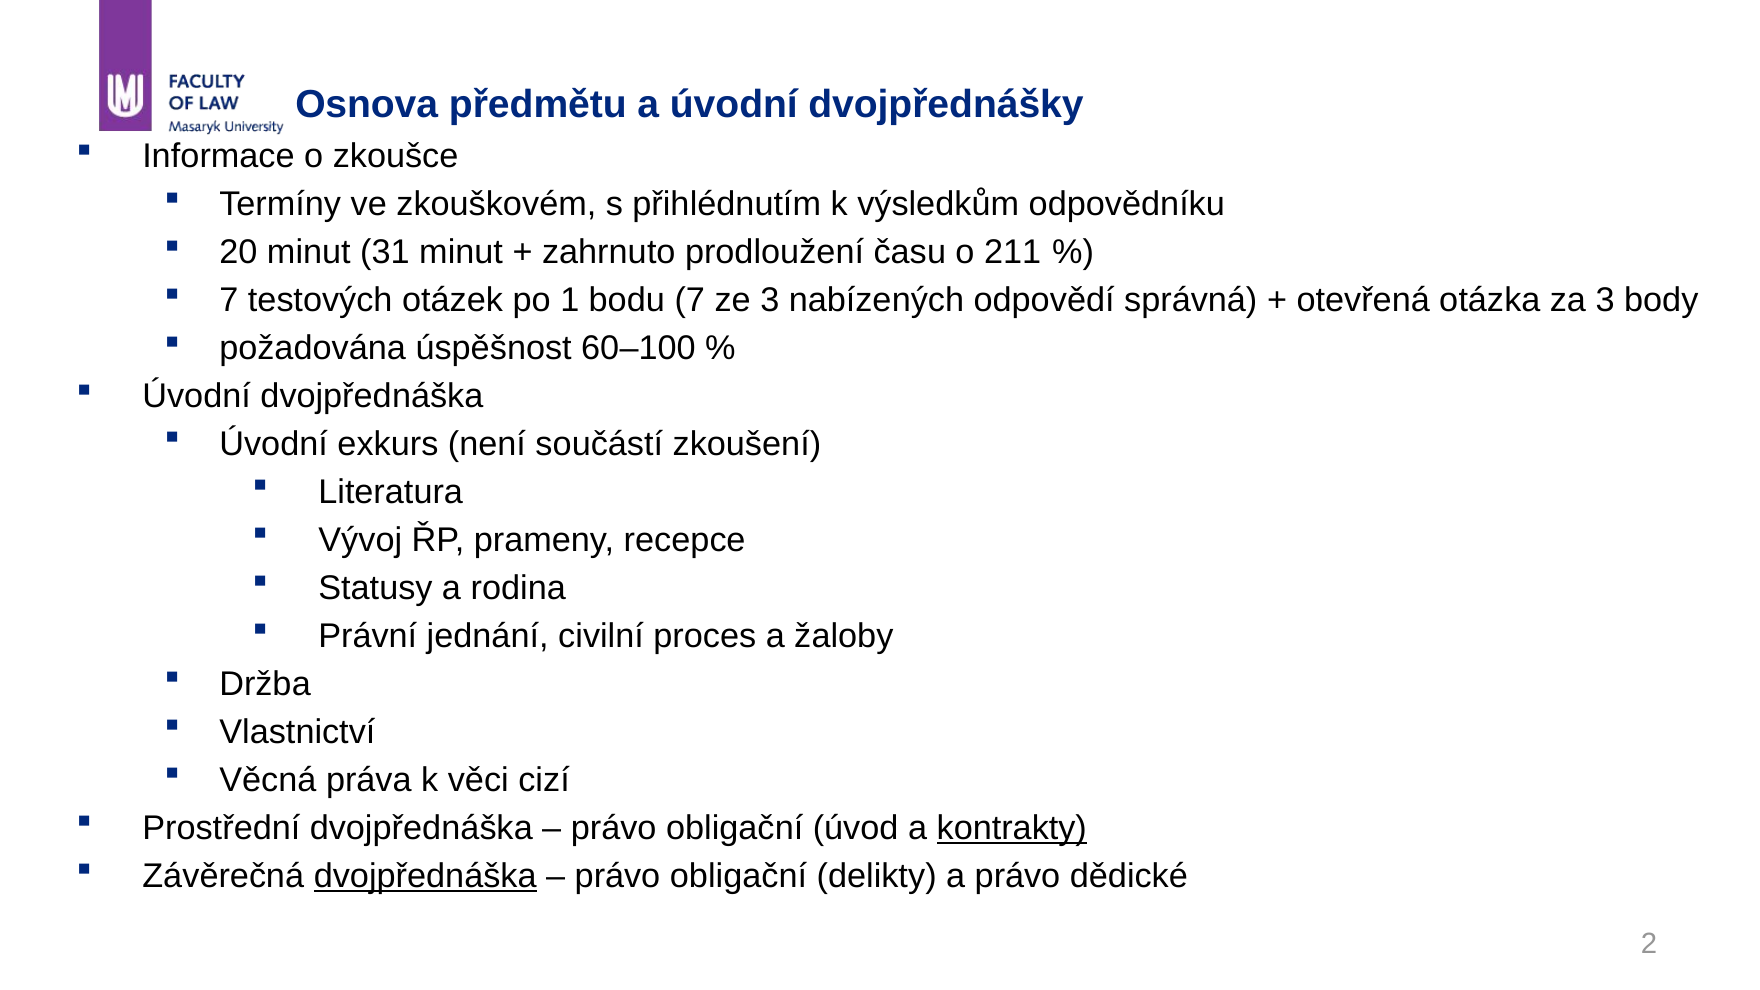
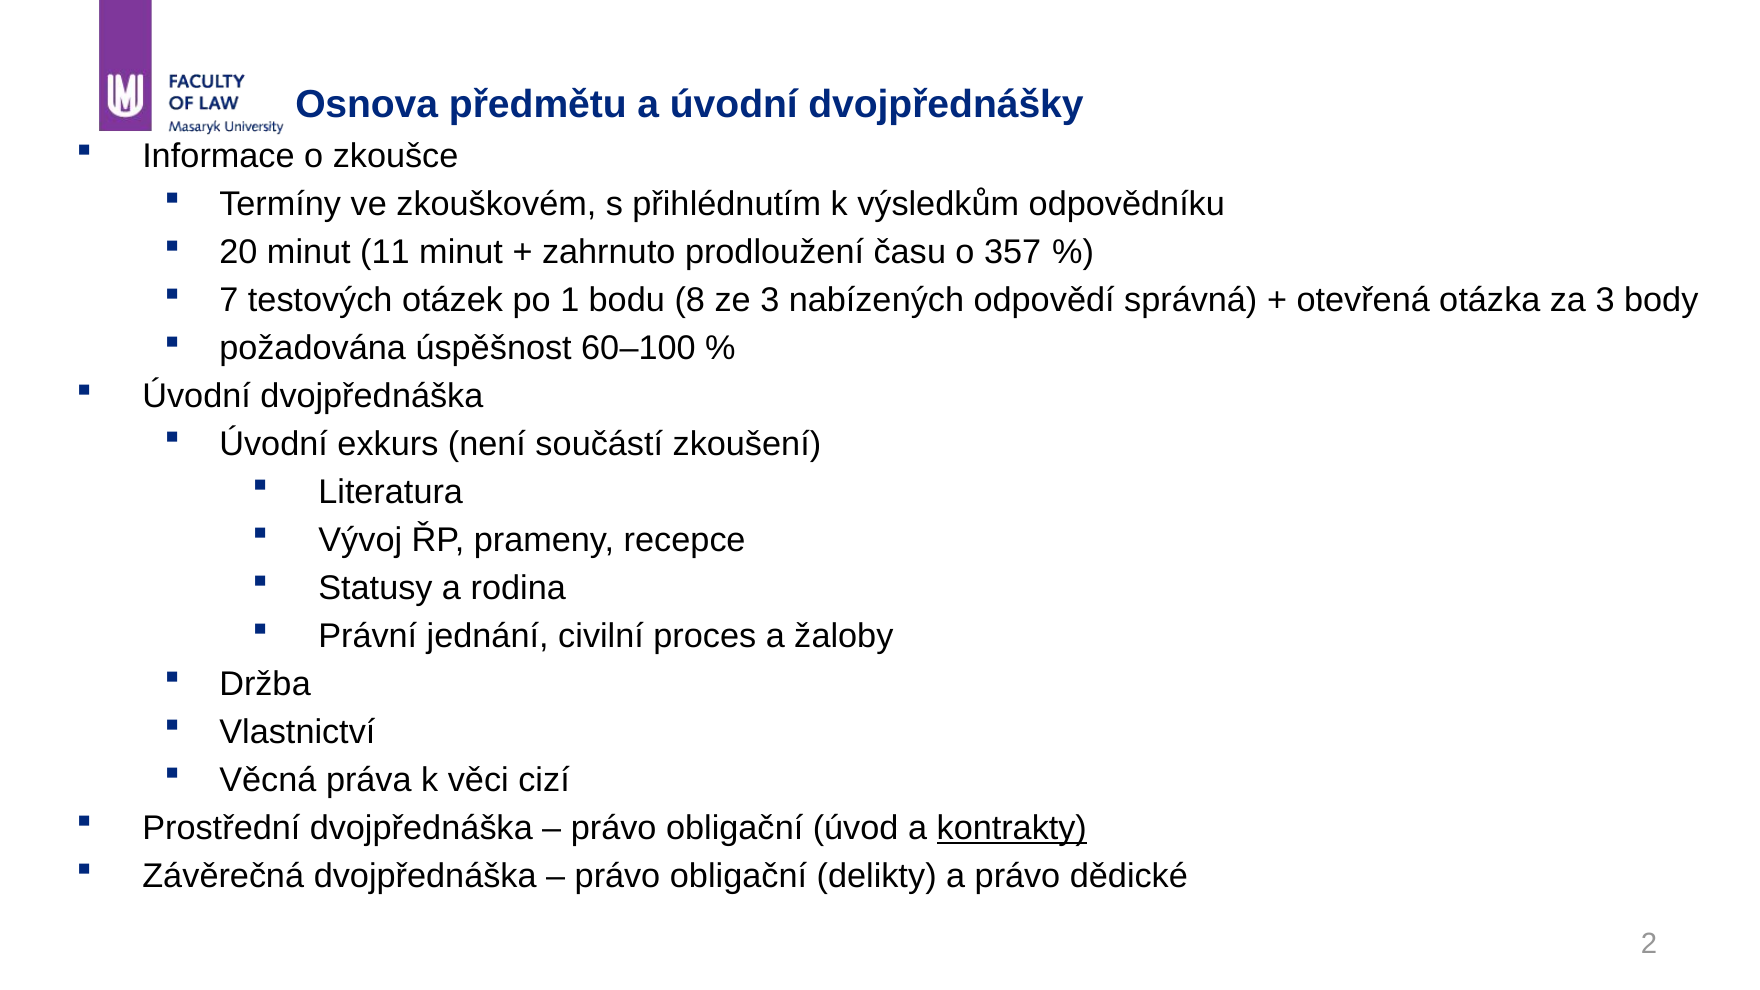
31: 31 -> 11
211: 211 -> 357
bodu 7: 7 -> 8
dvojpřednáška at (425, 876) underline: present -> none
